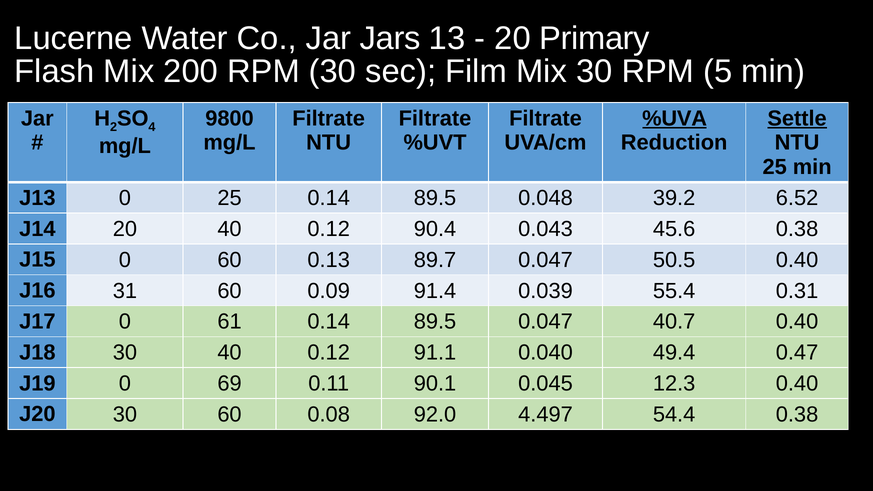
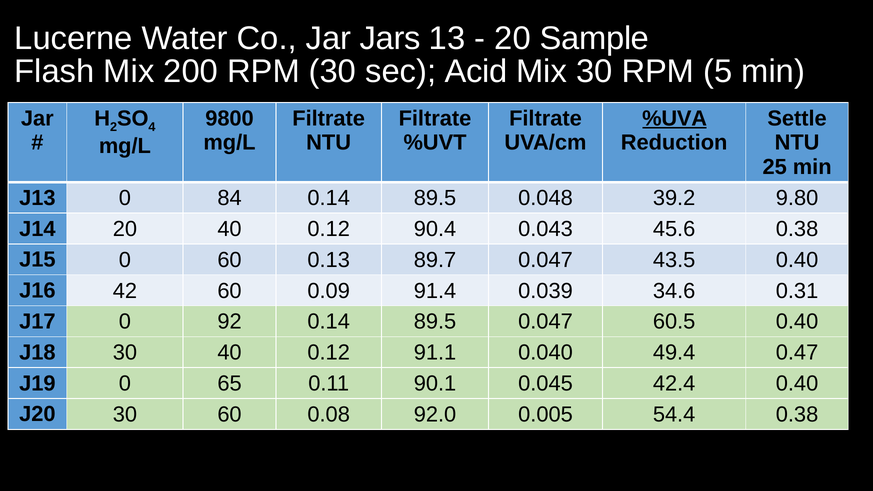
Primary: Primary -> Sample
Film: Film -> Acid
Settle underline: present -> none
0 25: 25 -> 84
6.52: 6.52 -> 9.80
50.5: 50.5 -> 43.5
31: 31 -> 42
55.4: 55.4 -> 34.6
61: 61 -> 92
40.7: 40.7 -> 60.5
69: 69 -> 65
12.3: 12.3 -> 42.4
4.497: 4.497 -> 0.005
